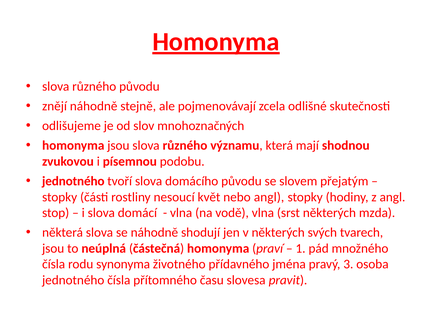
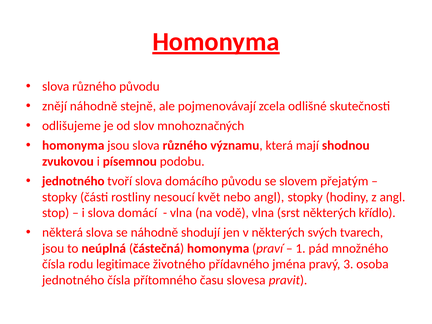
mzda: mzda -> křídlo
synonyma: synonyma -> legitimace
